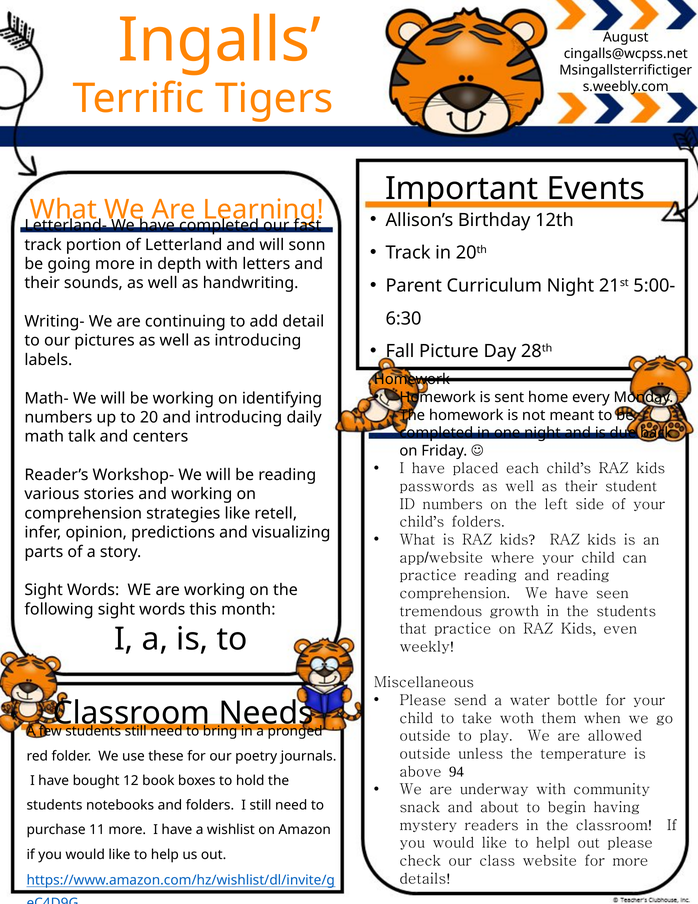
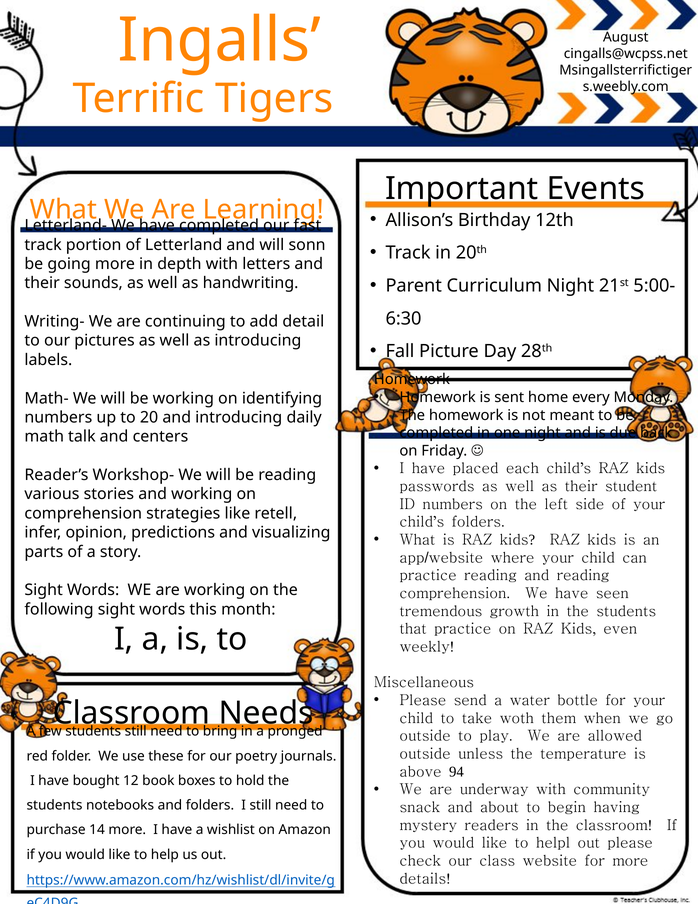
11: 11 -> 14
